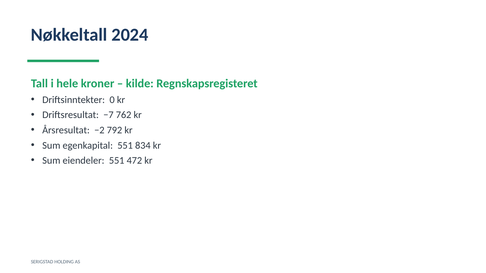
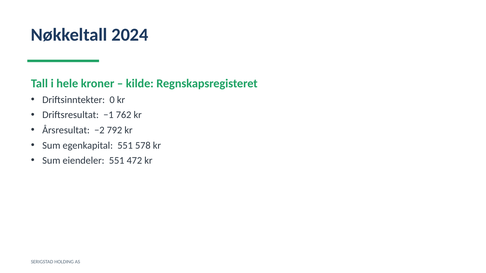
−7: −7 -> −1
834: 834 -> 578
